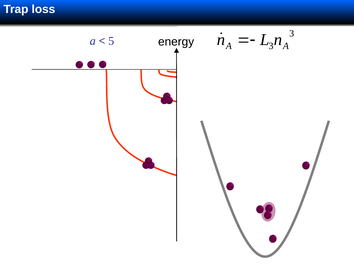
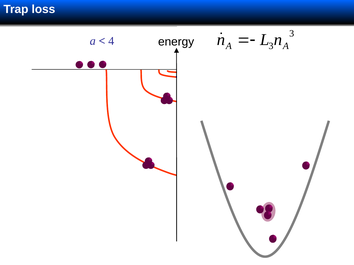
5: 5 -> 4
